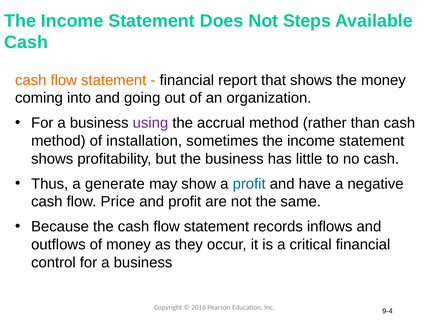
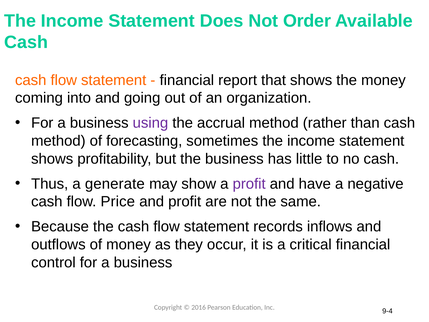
Steps: Steps -> Order
installation: installation -> forecasting
profit at (249, 184) colour: blue -> purple
